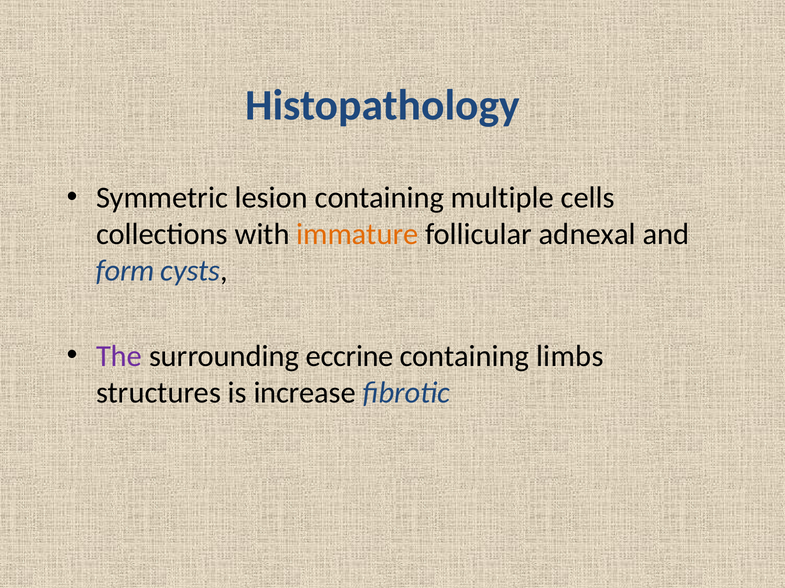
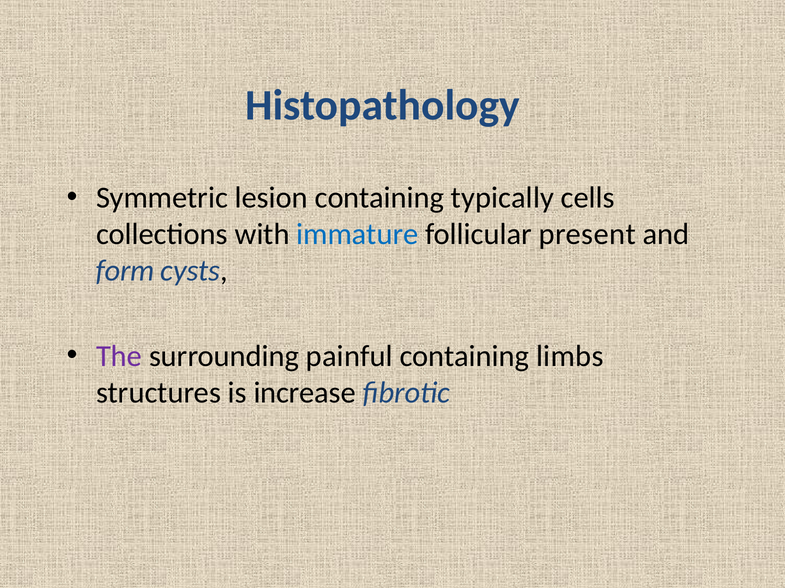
multiple: multiple -> typically
immature colour: orange -> blue
adnexal: adnexal -> present
eccrine: eccrine -> painful
